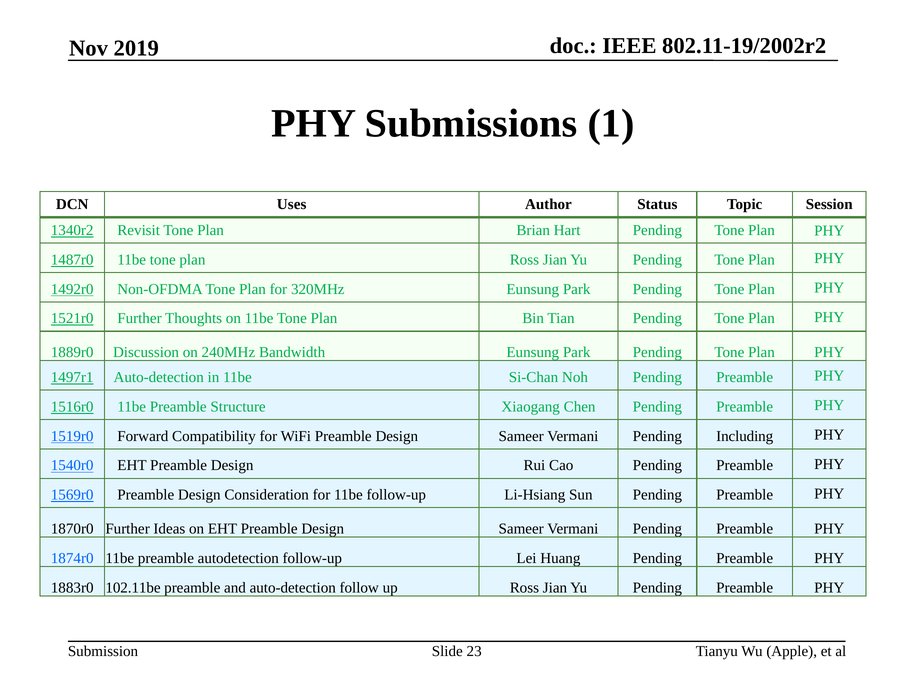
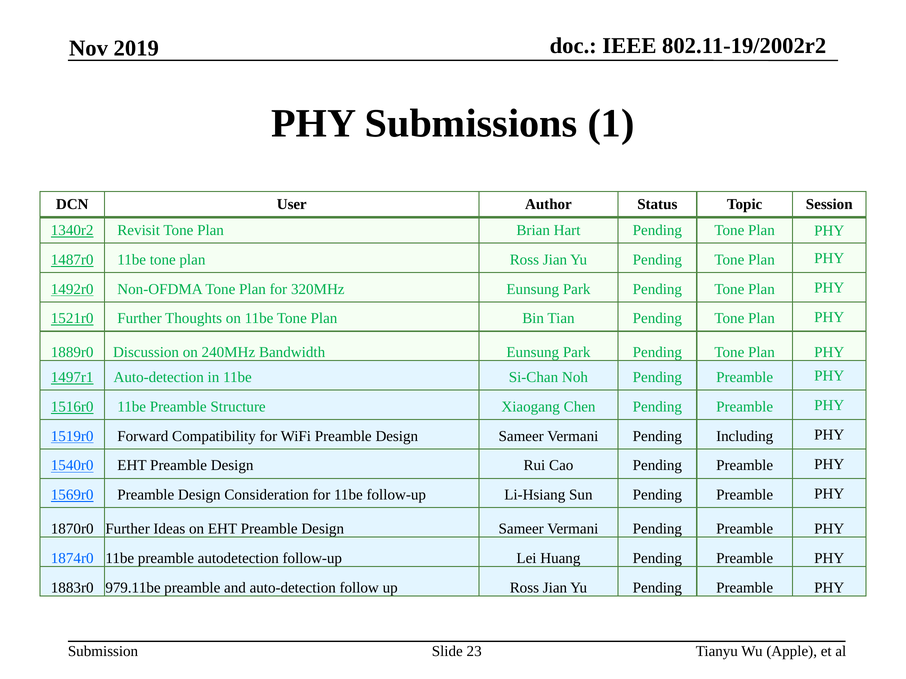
Uses: Uses -> User
102.11be: 102.11be -> 979.11be
